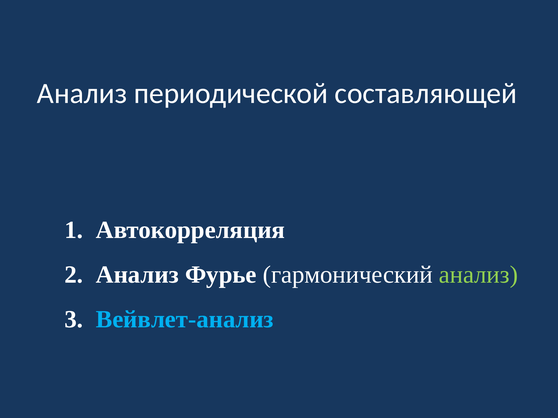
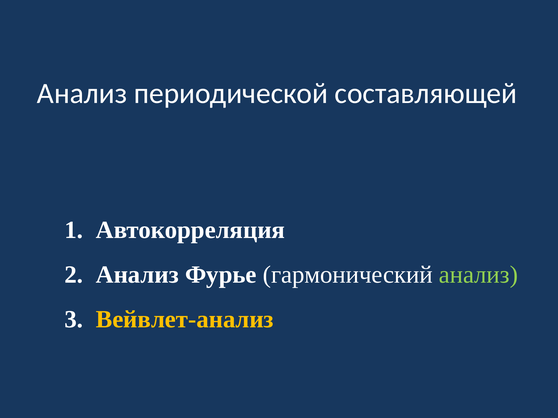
Вейвлет-анализ colour: light blue -> yellow
